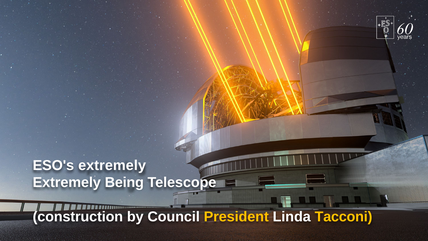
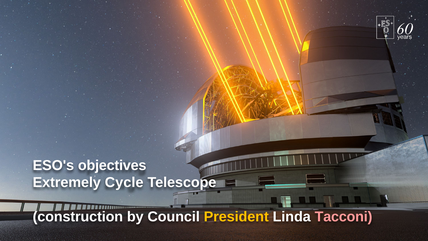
ESO's extremely: extremely -> objectives
Being: Being -> Cycle
Tacconi colour: yellow -> pink
